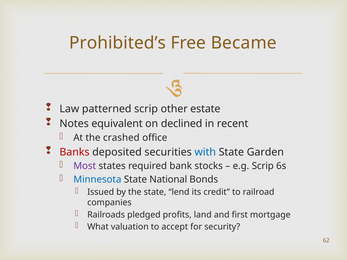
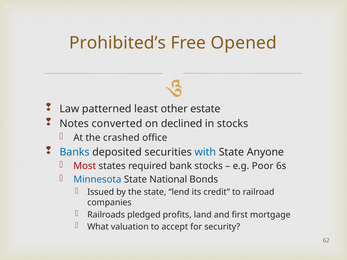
Became: Became -> Opened
patterned scrip: scrip -> least
equivalent: equivalent -> converted
in recent: recent -> stocks
Banks colour: red -> blue
Garden: Garden -> Anyone
Most colour: purple -> red
e.g Scrip: Scrip -> Poor
